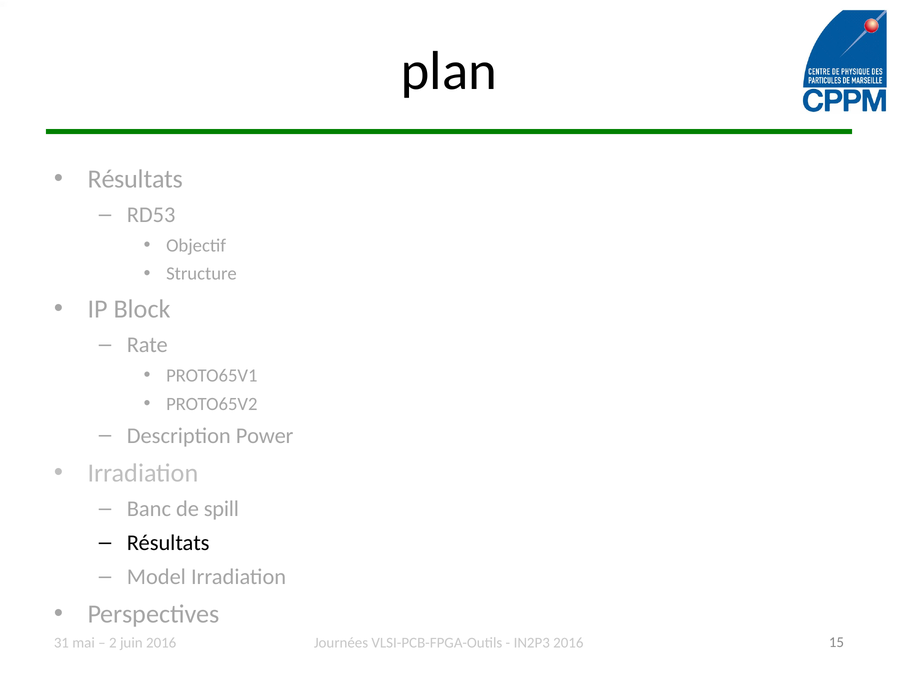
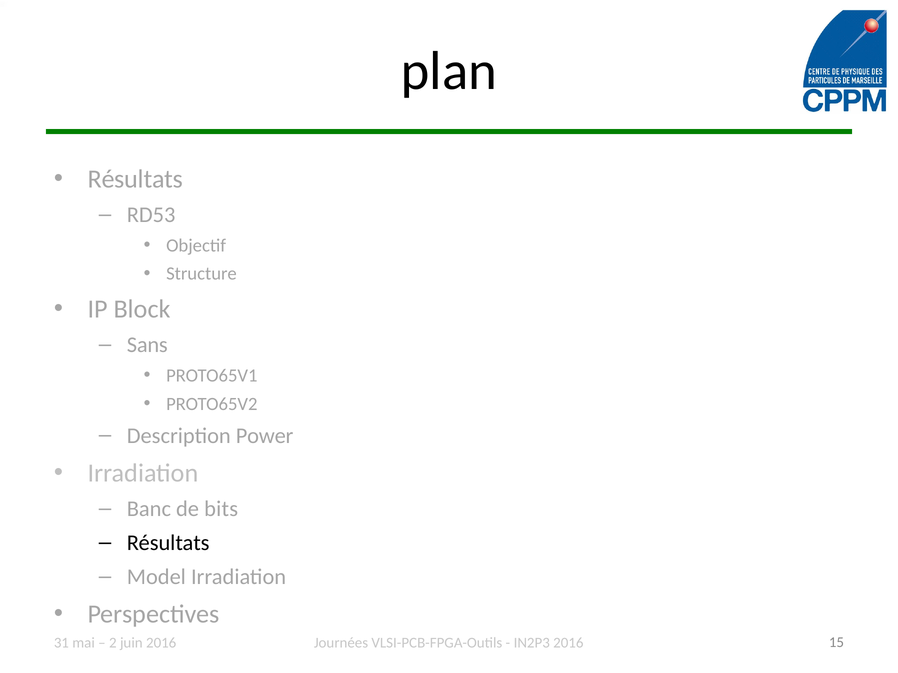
Rate: Rate -> Sans
spill: spill -> bits
